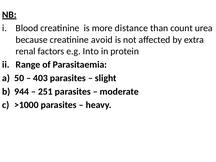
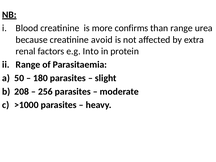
distance: distance -> confirms
than count: count -> range
403: 403 -> 180
944: 944 -> 208
251: 251 -> 256
